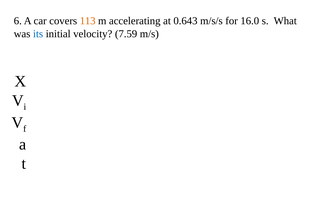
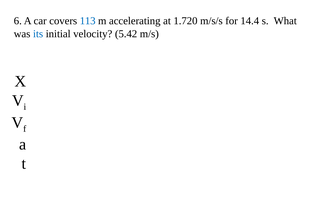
113 colour: orange -> blue
0.643: 0.643 -> 1.720
16.0: 16.0 -> 14.4
7.59: 7.59 -> 5.42
